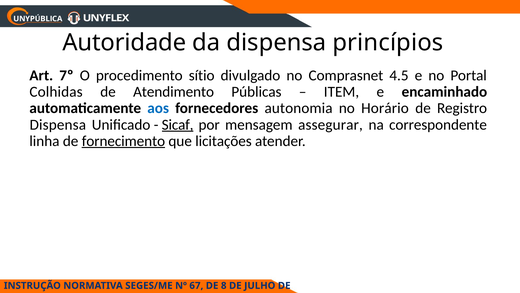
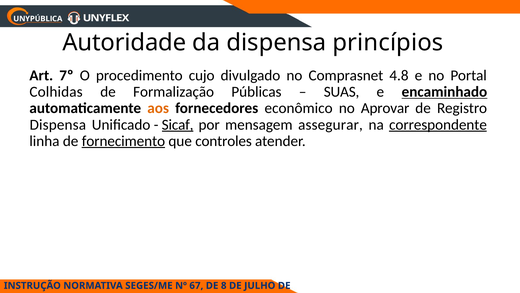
sítio: sítio -> cujo
4.5: 4.5 -> 4.8
Atendimento: Atendimento -> Formalização
ITEM: ITEM -> SUAS
encaminhado underline: none -> present
aos colour: blue -> orange
autonomia: autonomia -> econômico
Horário: Horário -> Aprovar
correspondente underline: none -> present
licitações: licitações -> controles
